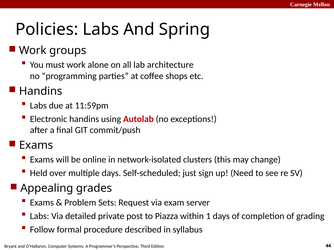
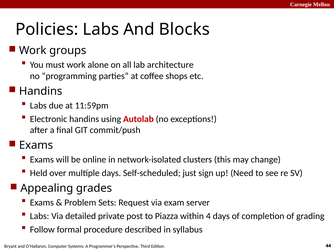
Spring: Spring -> Blocks
1: 1 -> 4
